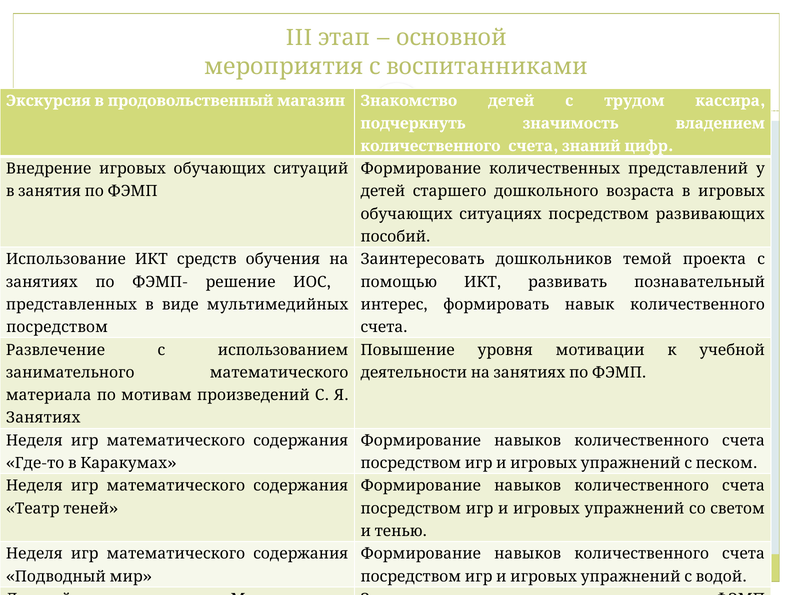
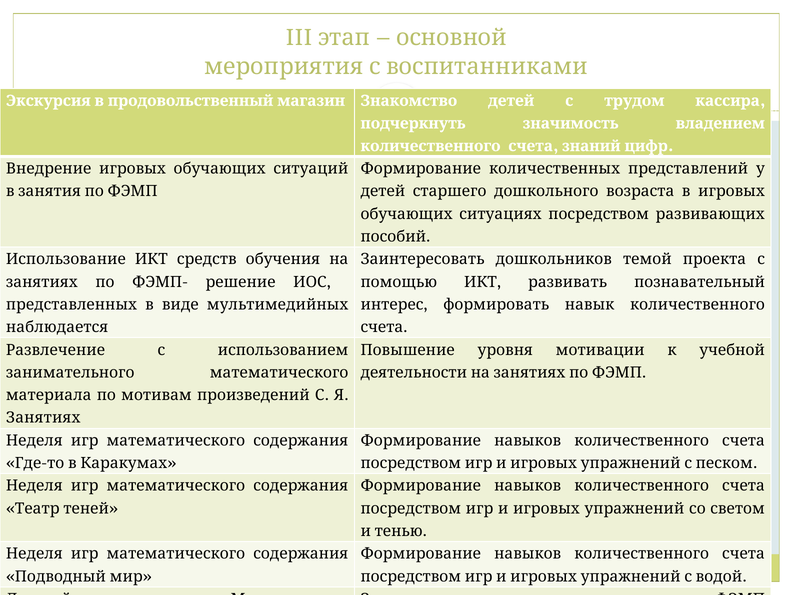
посредством at (57, 327): посредством -> наблюдается
